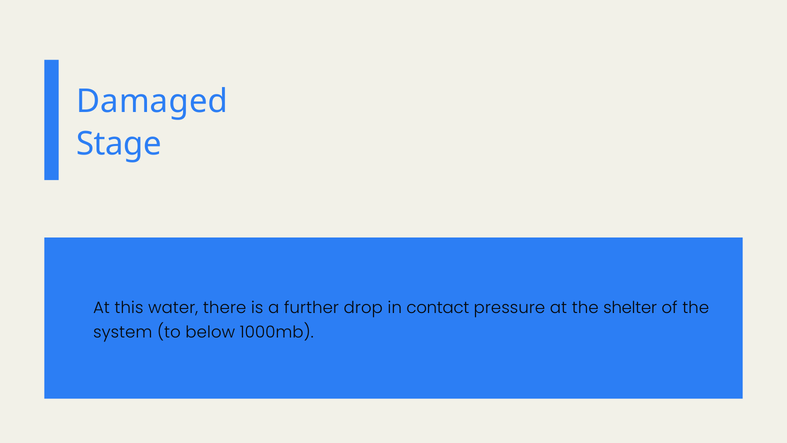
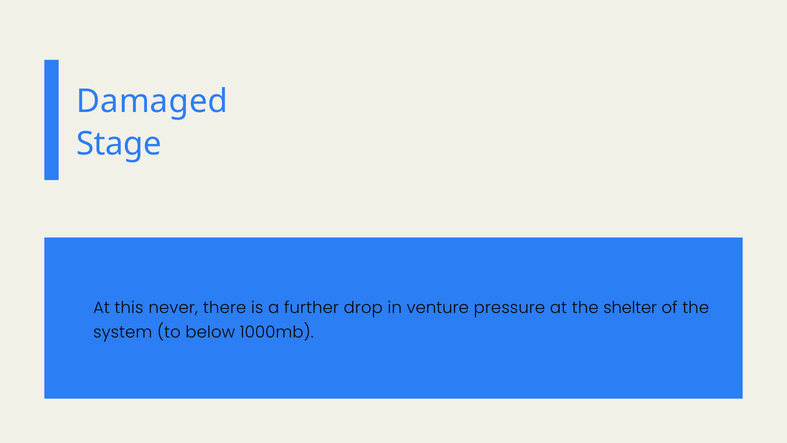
water: water -> never
contact: contact -> venture
